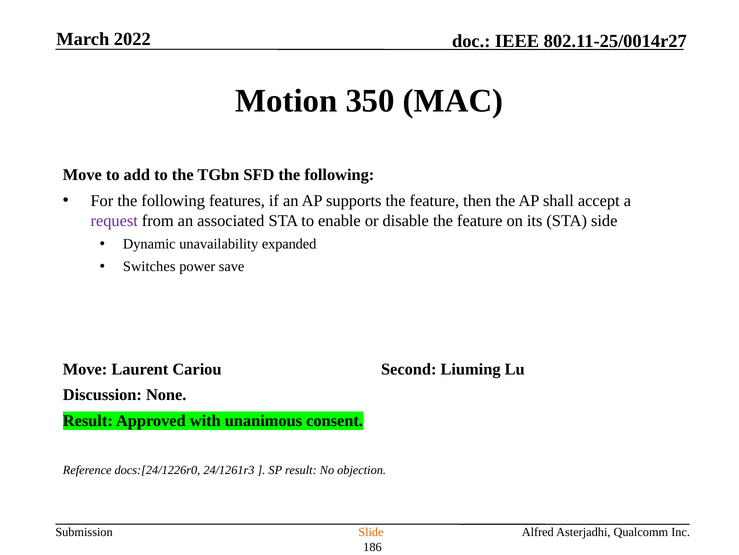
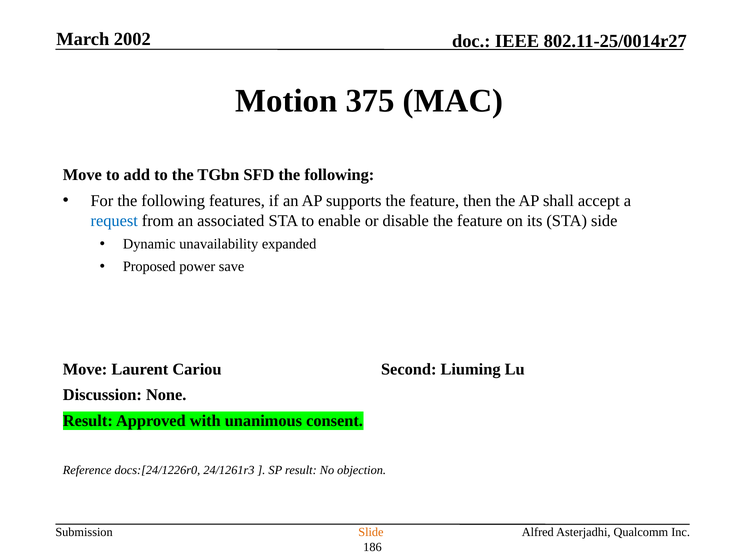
2022: 2022 -> 2002
350: 350 -> 375
request colour: purple -> blue
Switches: Switches -> Proposed
